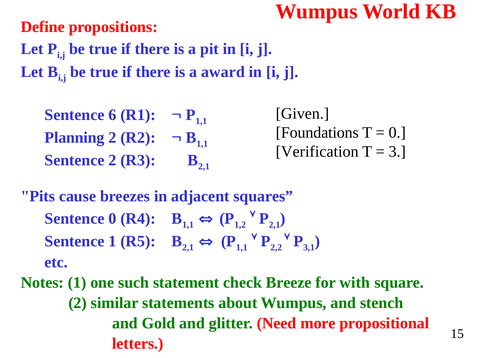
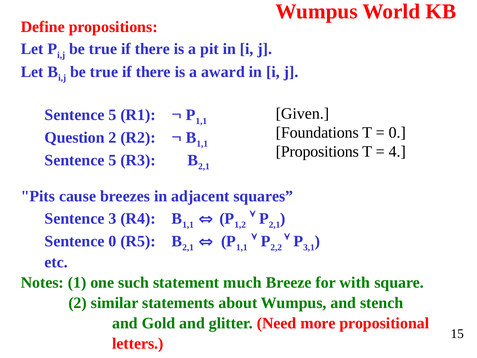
6 at (112, 115): 6 -> 5
Planning: Planning -> Question
Verification at (317, 152): Verification -> Propositions
3: 3 -> 4
2 at (112, 160): 2 -> 5
Sentence 0: 0 -> 3
Sentence 1: 1 -> 0
check: check -> much
